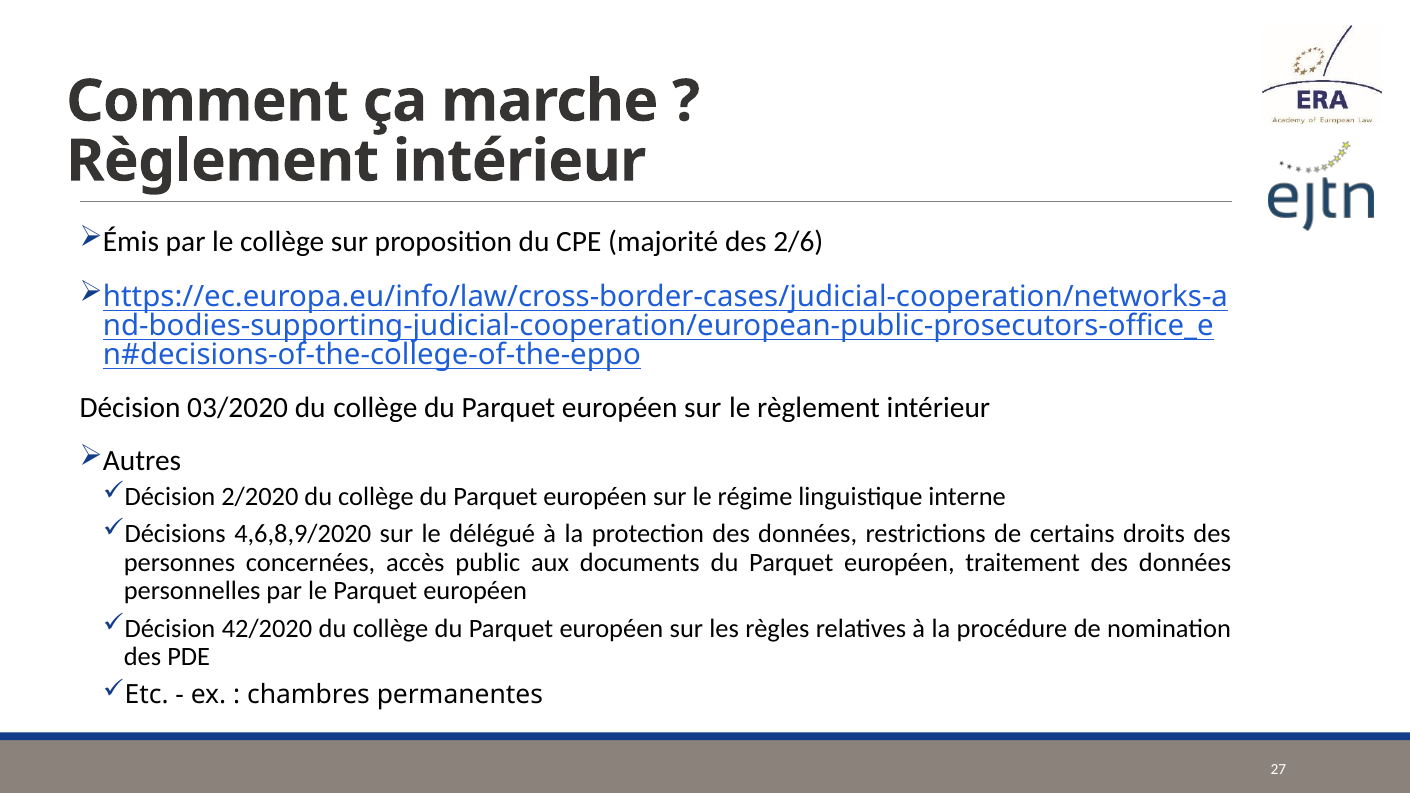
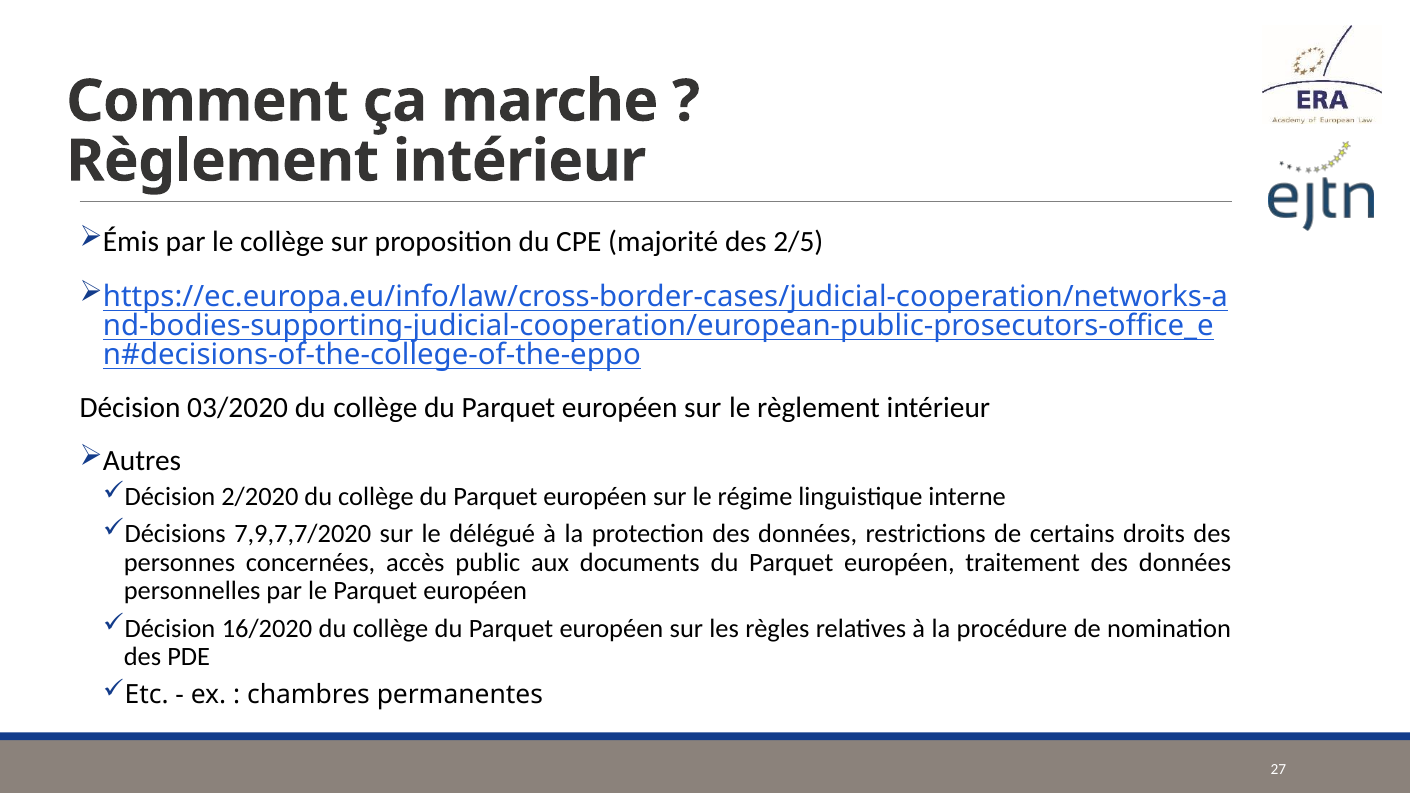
2/6: 2/6 -> 2/5
4,6,8,9/2020: 4,6,8,9/2020 -> 7,9,7,7/2020
42/2020: 42/2020 -> 16/2020
